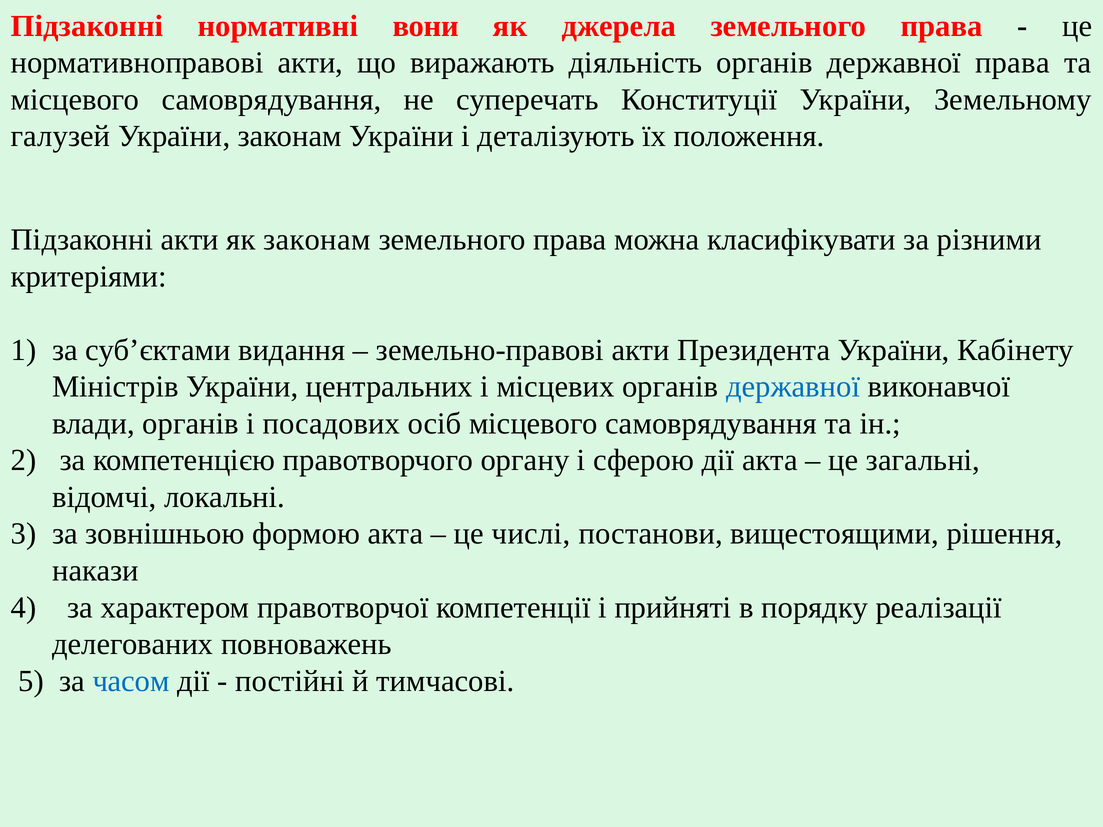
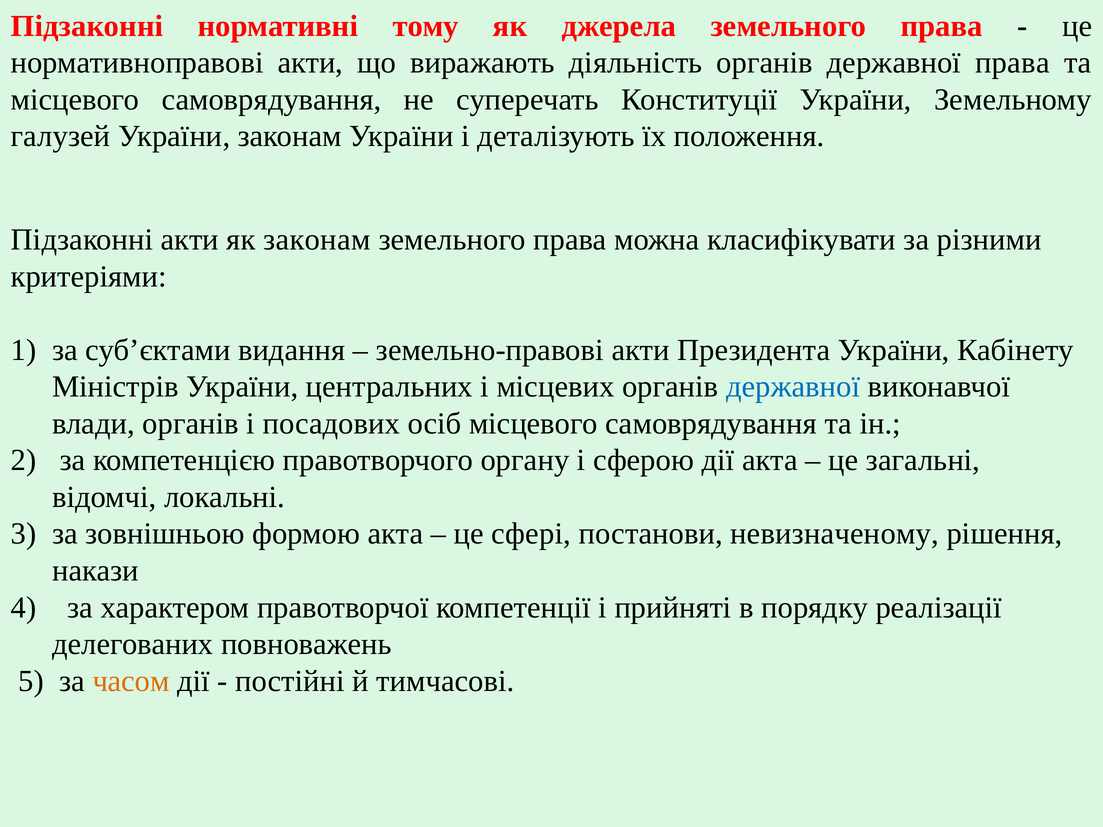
вони: вони -> тому
числі: числі -> сфері
вищестоящими: вищестоящими -> невизначеному
часом colour: blue -> orange
